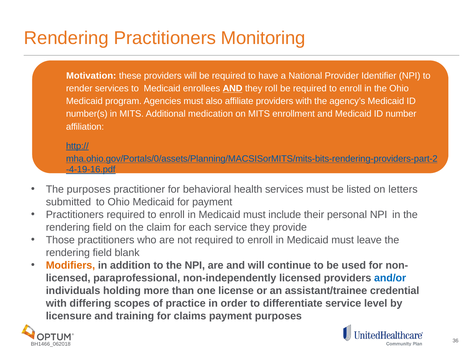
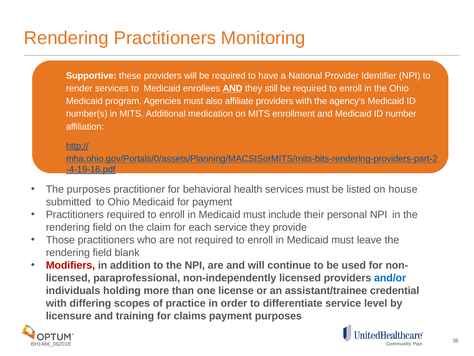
Motivation: Motivation -> Supportive
roll: roll -> still
letters: letters -> house
Modifiers colour: orange -> red
